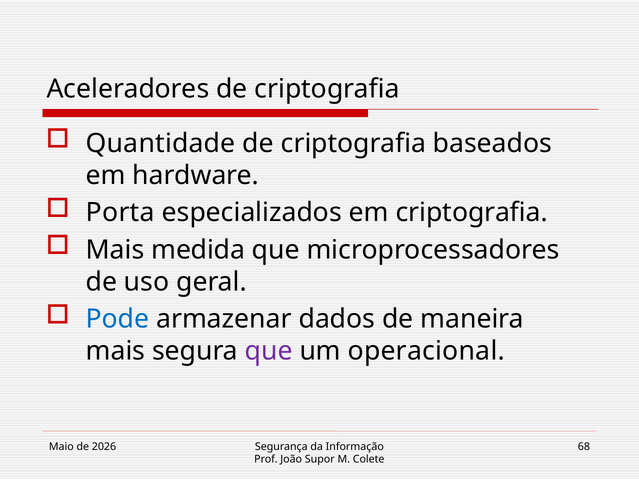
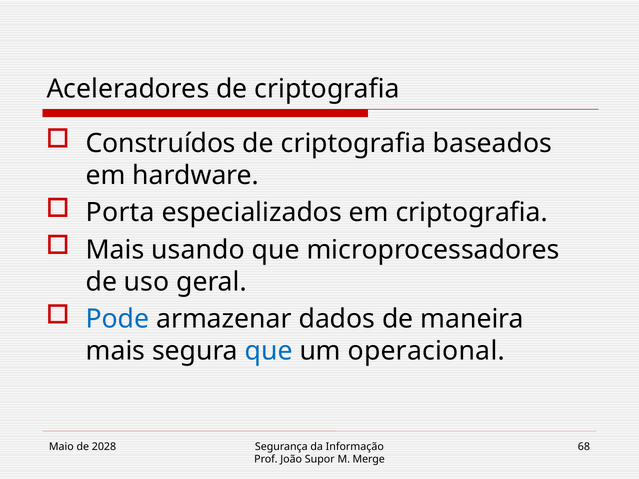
Quantidade: Quantidade -> Construídos
medida: medida -> usando
que at (269, 351) colour: purple -> blue
2026: 2026 -> 2028
Colete: Colete -> Merge
